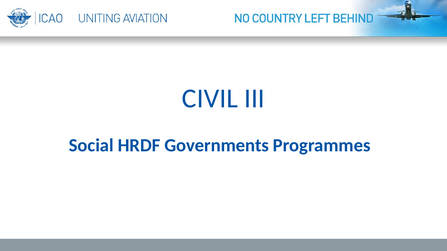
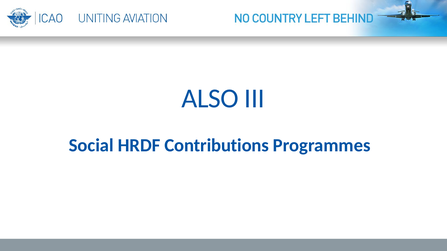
CIVIL: CIVIL -> ALSO
Governments: Governments -> Contributions
